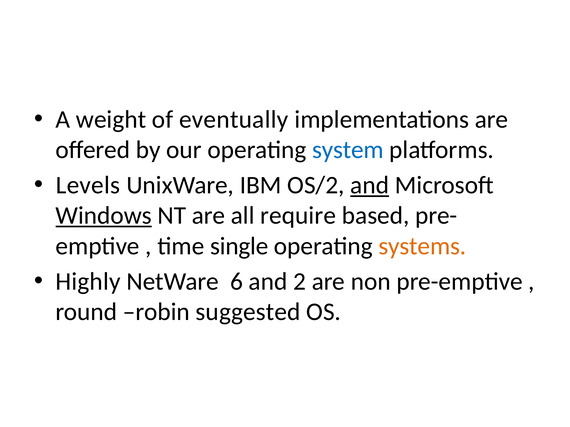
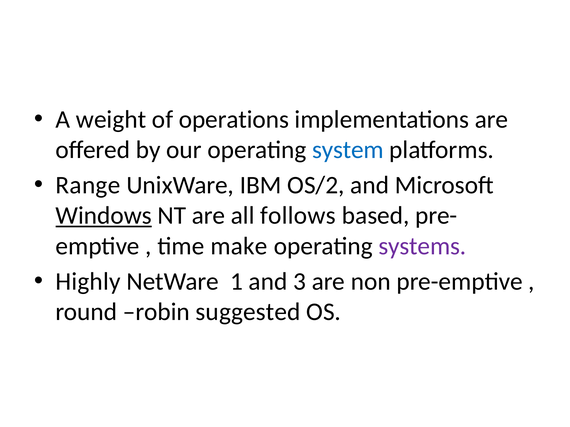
eventually: eventually -> operations
Levels: Levels -> Range
and at (370, 185) underline: present -> none
require: require -> follows
single: single -> make
systems colour: orange -> purple
6: 6 -> 1
2: 2 -> 3
